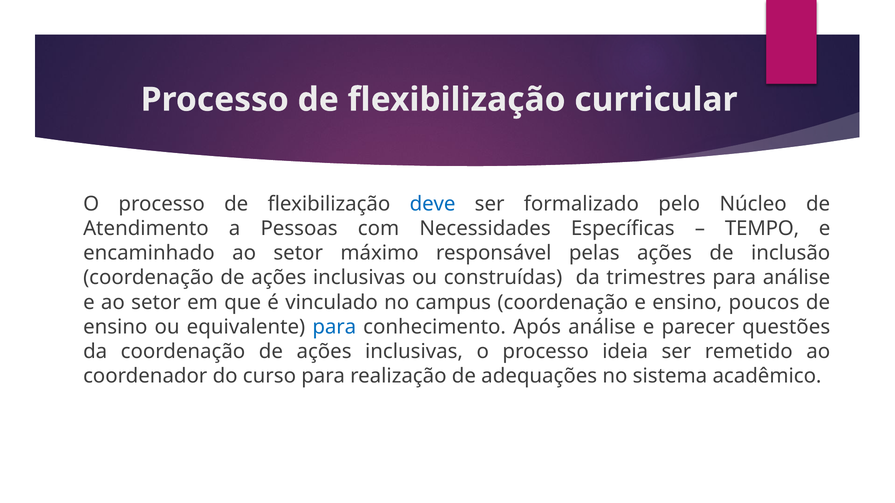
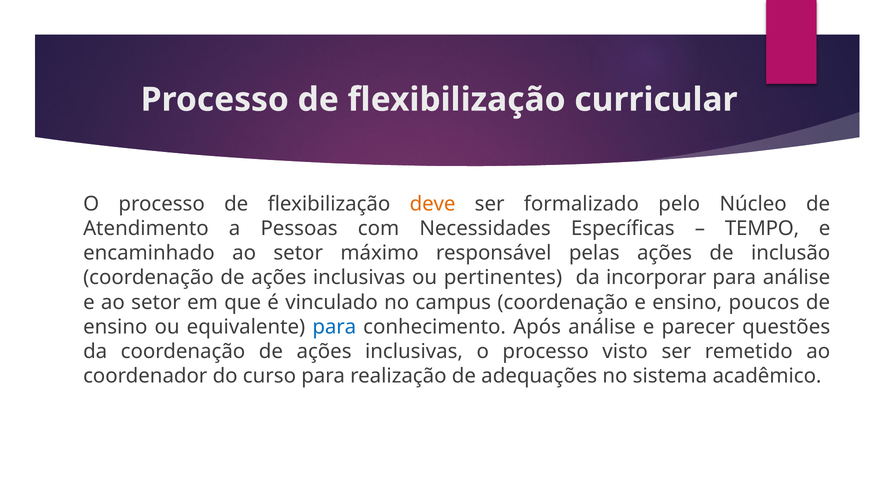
deve colour: blue -> orange
construídas: construídas -> pertinentes
trimestres: trimestres -> incorporar
ideia: ideia -> visto
